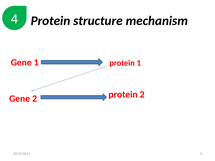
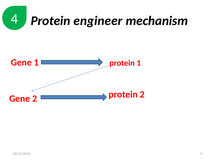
structure: structure -> engineer
